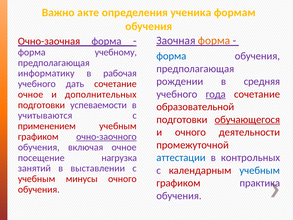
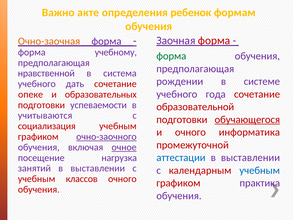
ученика: ученика -> ребенок
форма at (214, 41) colour: orange -> red
Очно-заочная colour: red -> orange
форма at (171, 56) colour: blue -> green
информатику: информатику -> нравственной
рабочая: рабочая -> система
средняя: средняя -> системе
года underline: present -> none
очное at (31, 94): очное -> опеке
дополнительных: дополнительных -> образовательных
применением: применением -> социализация
деятельности: деятельности -> информатика
очное at (124, 147) underline: none -> present
контрольных at (250, 157): контрольных -> выставлении
минусы: минусы -> классов
